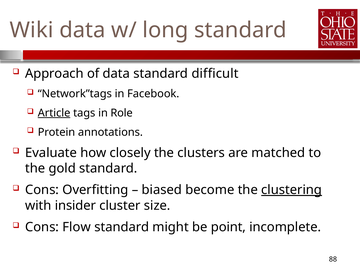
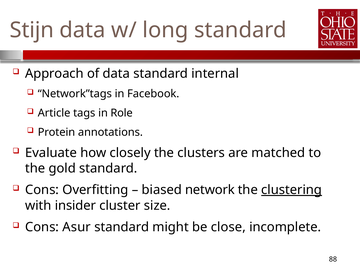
Wiki: Wiki -> Stijn
difficult: difficult -> internal
Article underline: present -> none
become: become -> network
Flow: Flow -> Asur
point: point -> close
